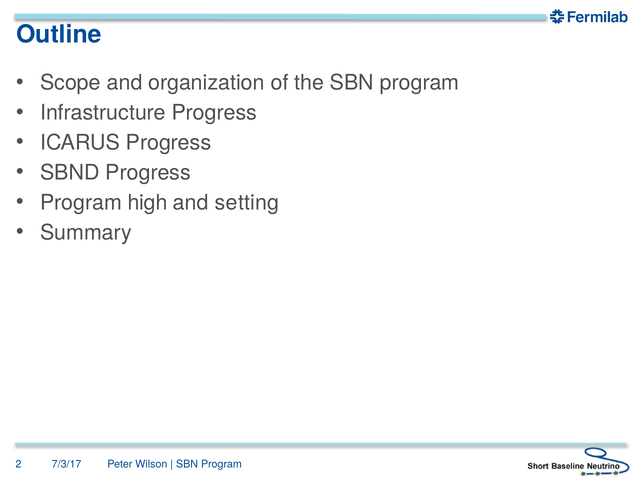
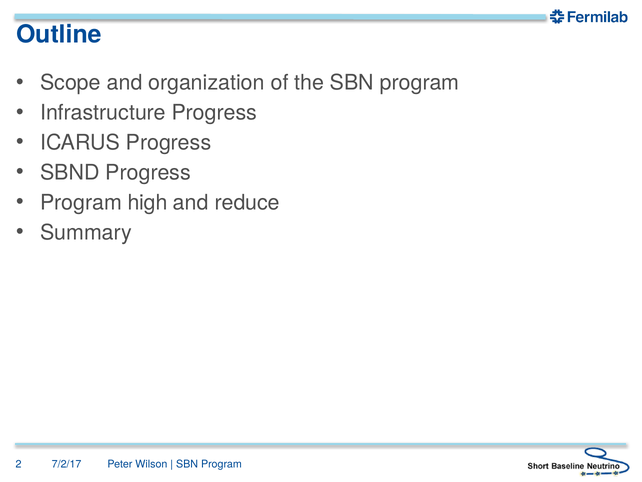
setting: setting -> reduce
7/3/17: 7/3/17 -> 7/2/17
